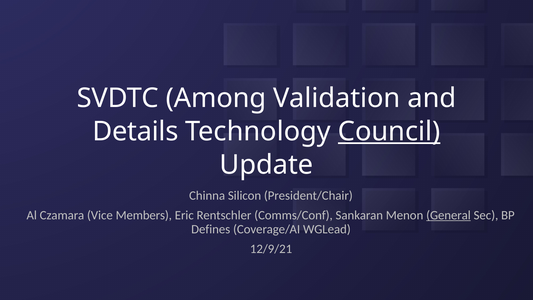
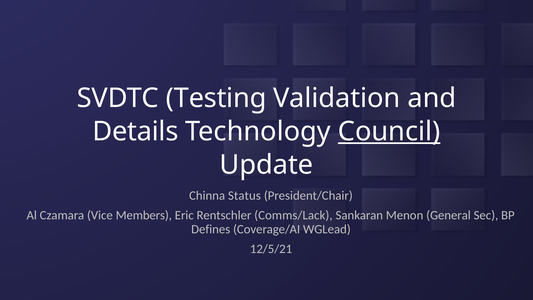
Among: Among -> Testing
Silicon: Silicon -> Status
Comms/Conf: Comms/Conf -> Comms/Lack
General underline: present -> none
12/9/21: 12/9/21 -> 12/5/21
